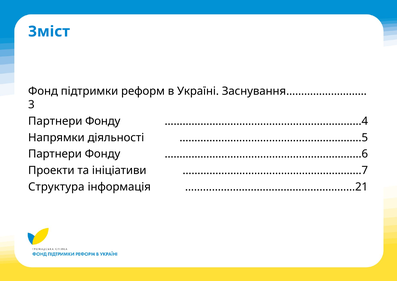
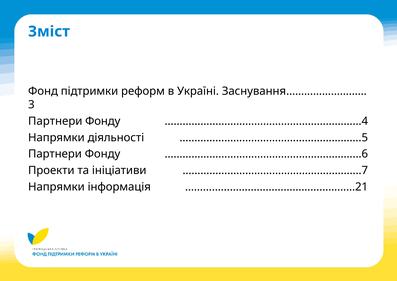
Структура at (56, 187): Структура -> Напрямки
